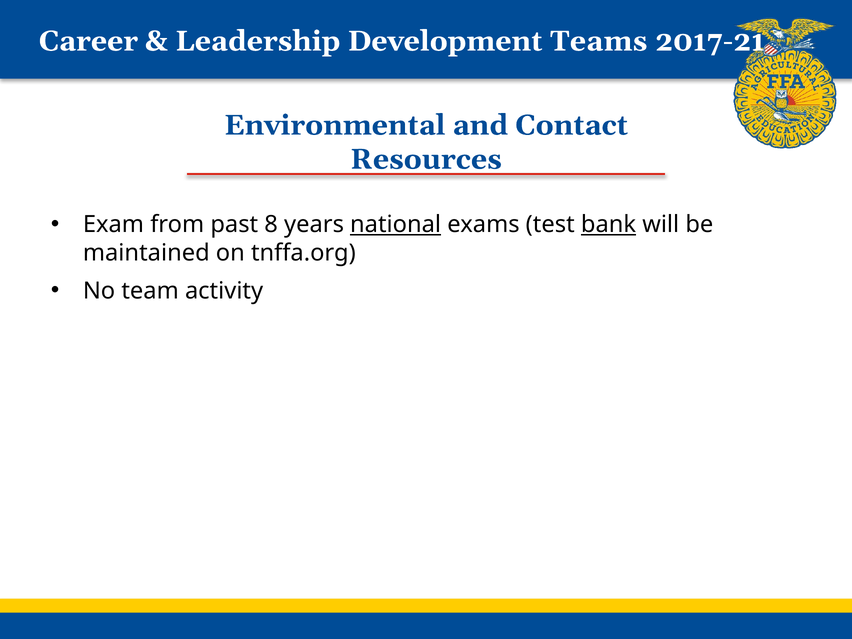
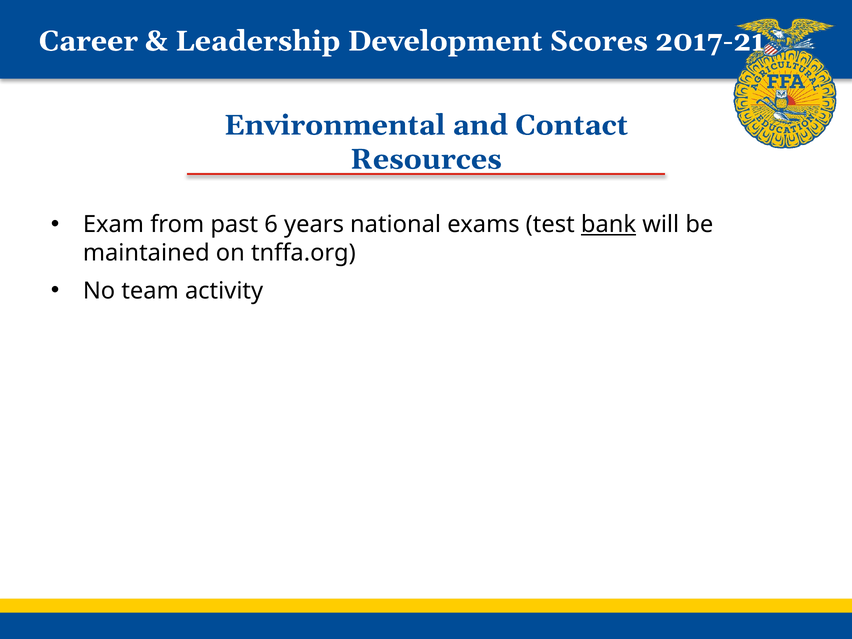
Teams: Teams -> Scores
8: 8 -> 6
national underline: present -> none
